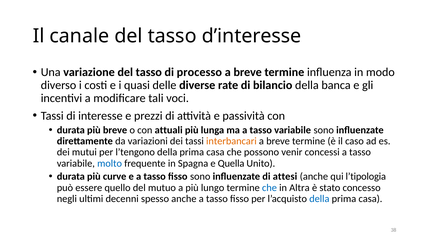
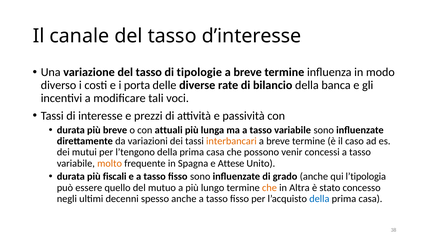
processo: processo -> tipologie
quasi: quasi -> porta
molto colour: blue -> orange
Quella: Quella -> Attese
curve: curve -> fiscali
attesi: attesi -> grado
che at (269, 188) colour: blue -> orange
